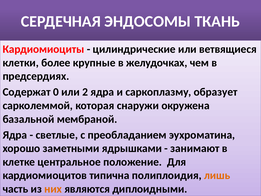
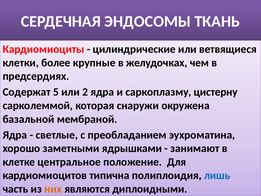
0: 0 -> 5
образует: образует -> цистерну
лишь colour: orange -> blue
